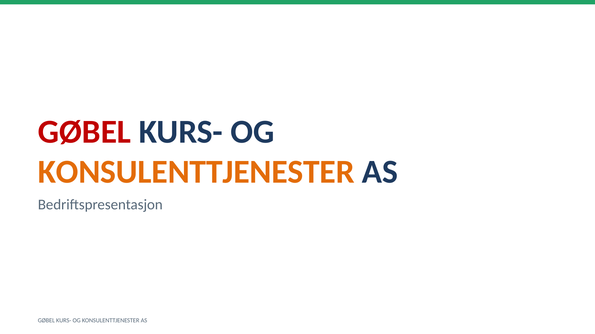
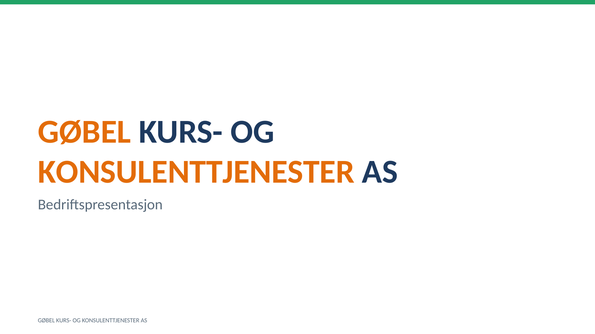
GØBEL at (84, 132) colour: red -> orange
